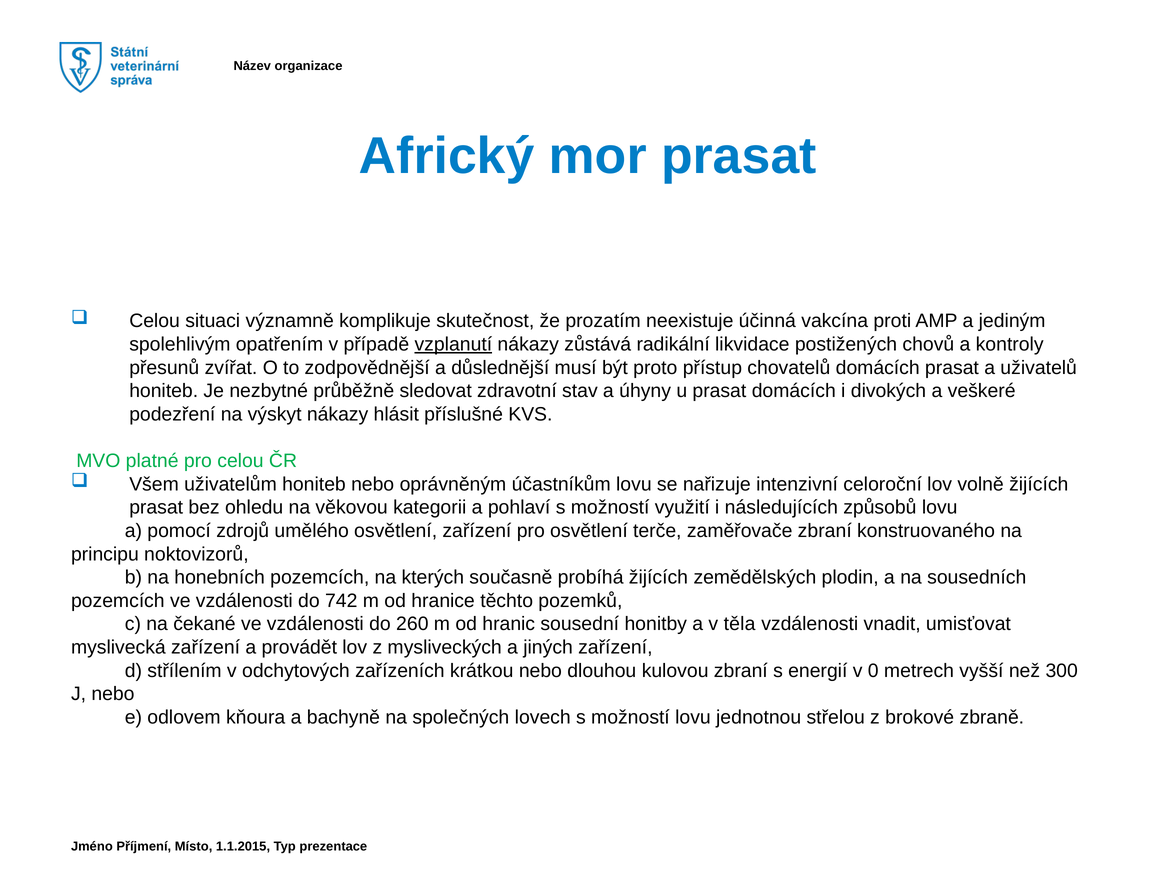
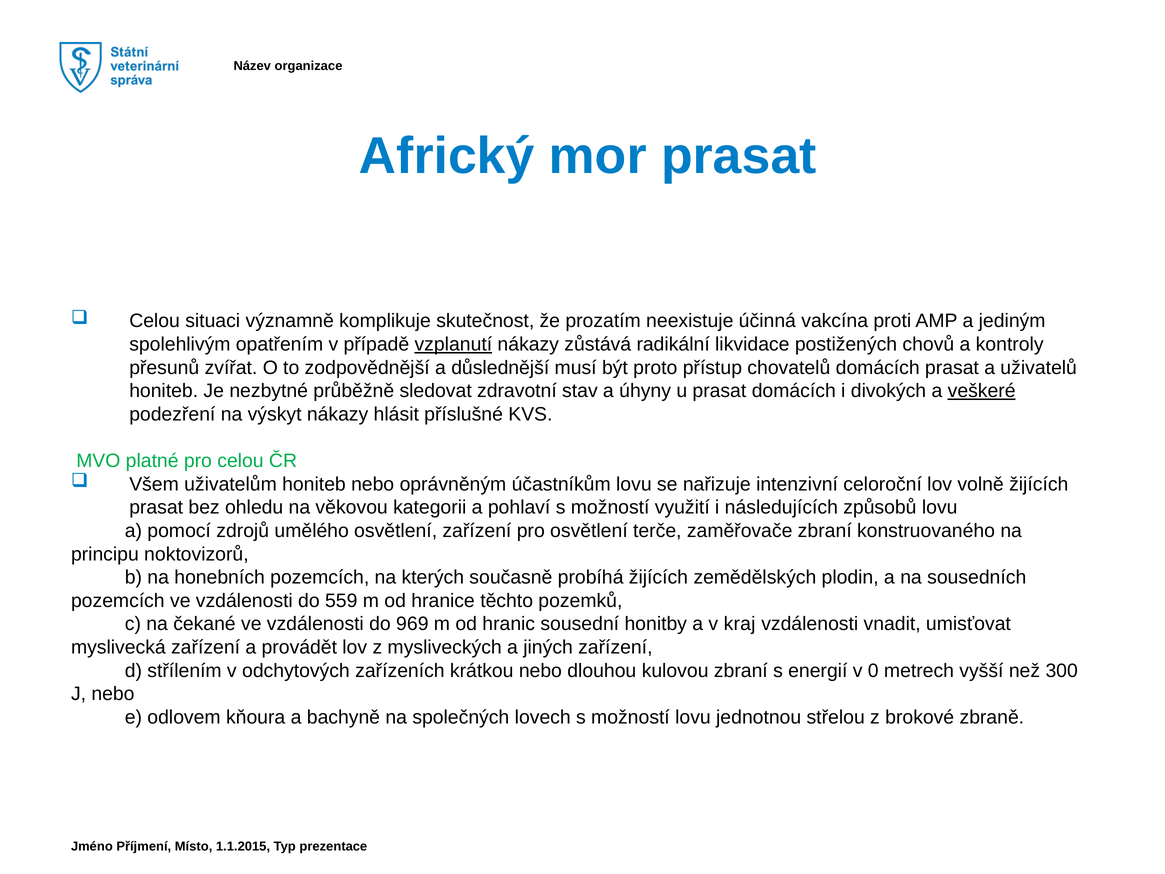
veškeré underline: none -> present
742: 742 -> 559
260: 260 -> 969
těla: těla -> kraj
